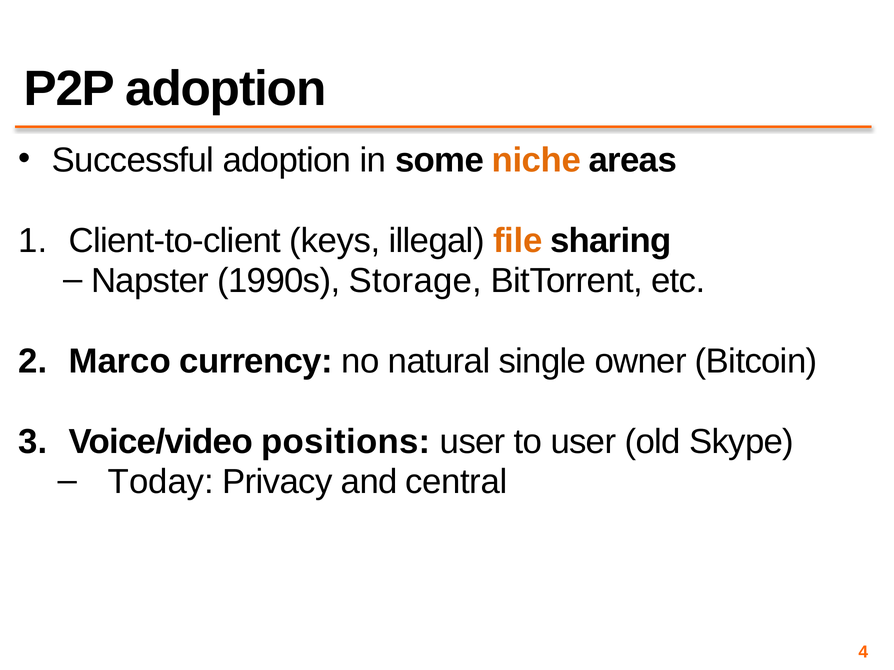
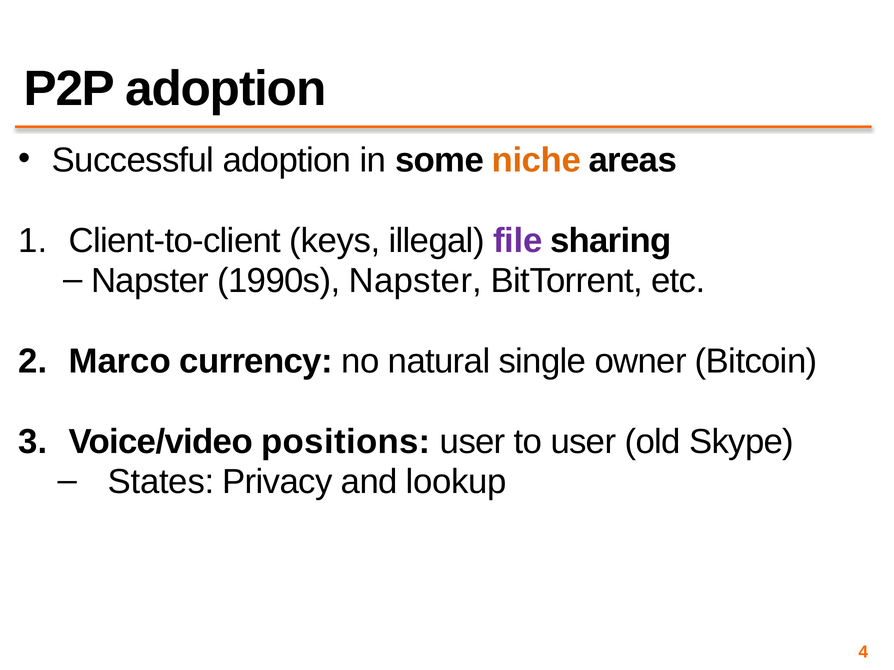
file colour: orange -> purple
1990s Storage: Storage -> Napster
Today: Today -> States
central: central -> lookup
